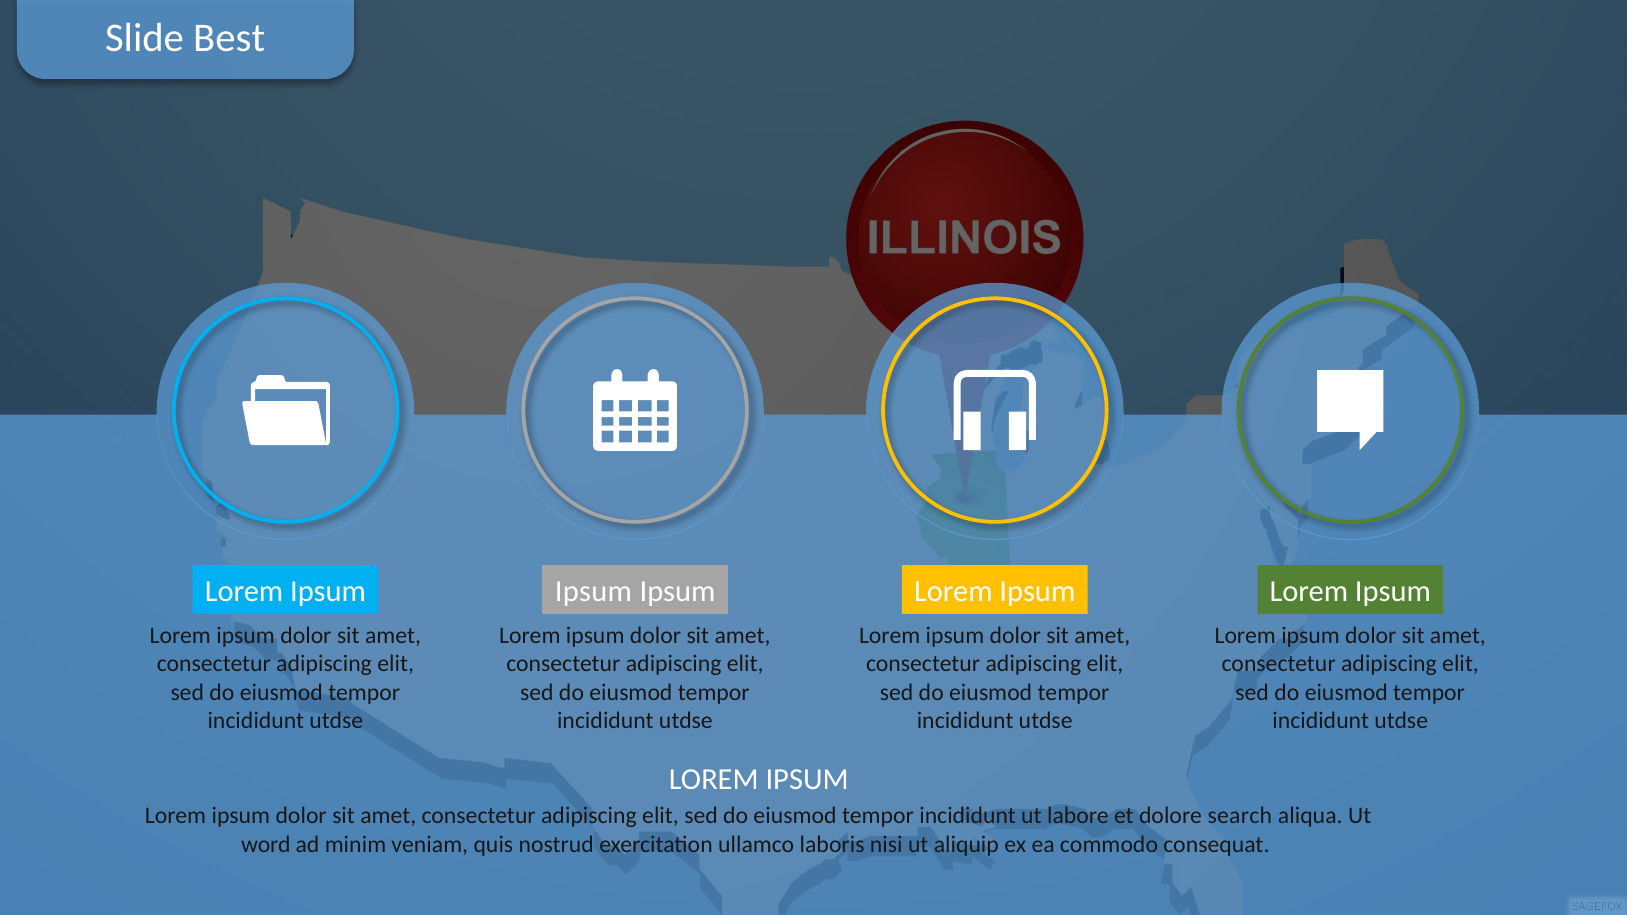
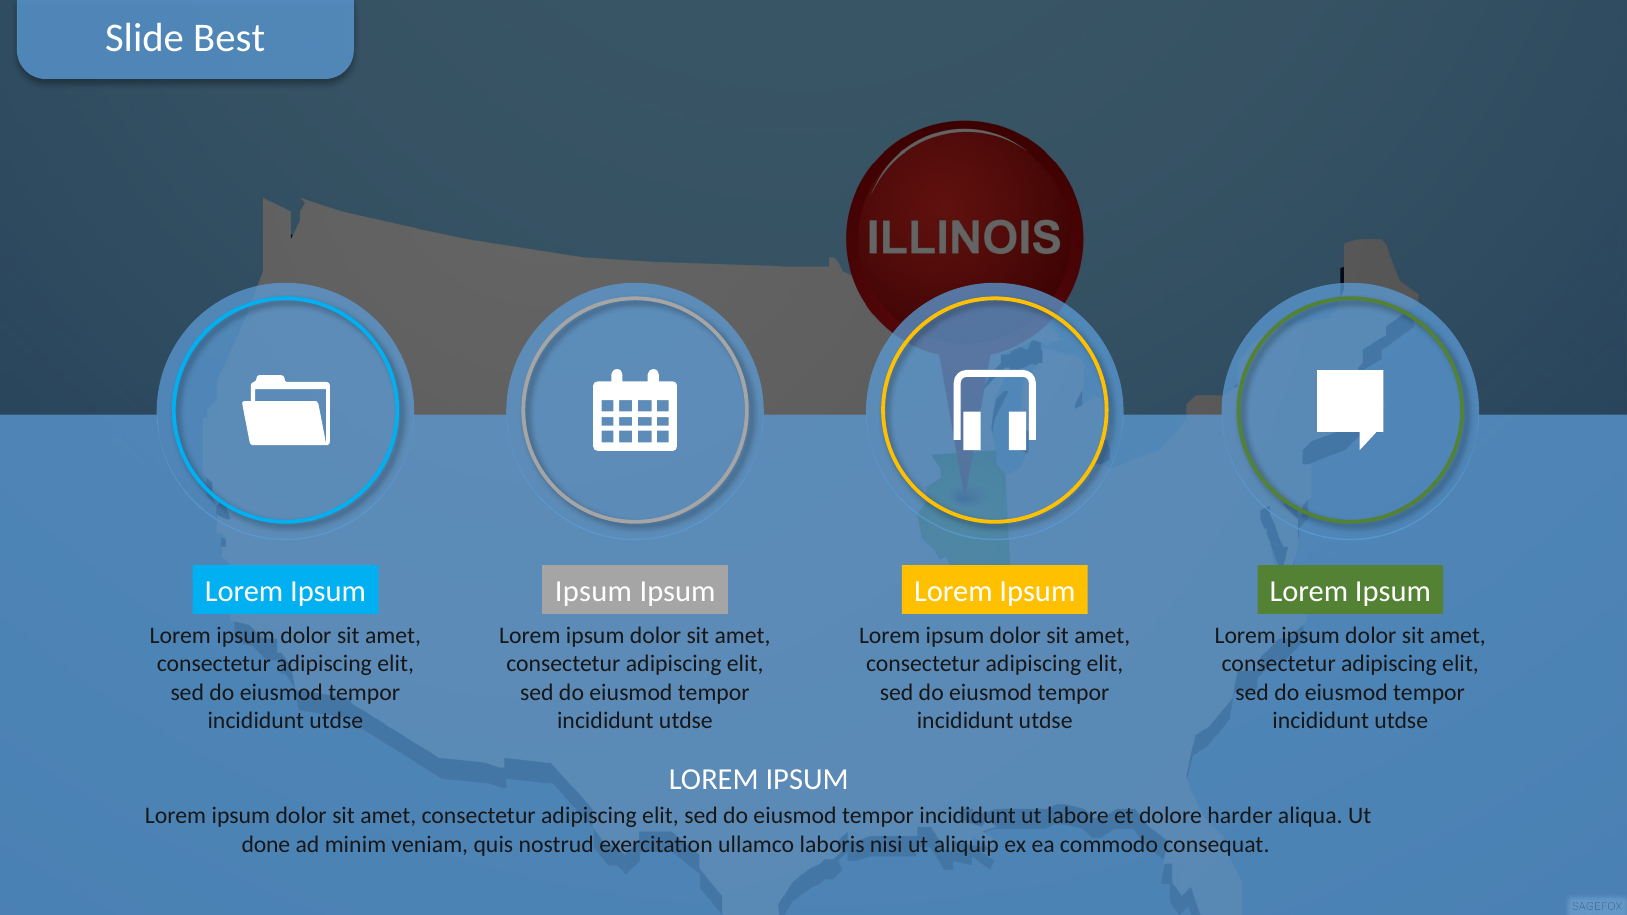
search: search -> harder
word: word -> done
